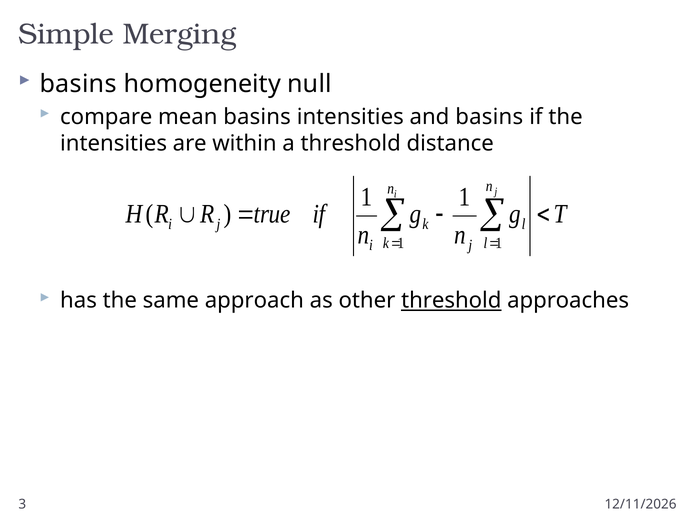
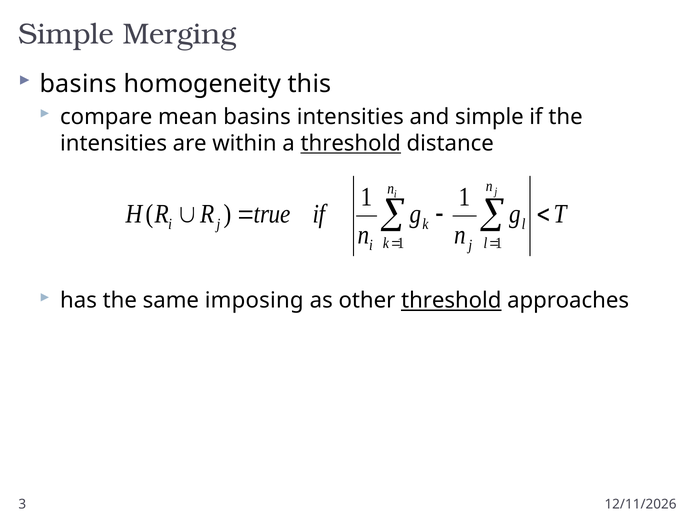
null: null -> this
and basins: basins -> simple
threshold at (351, 144) underline: none -> present
approach: approach -> imposing
